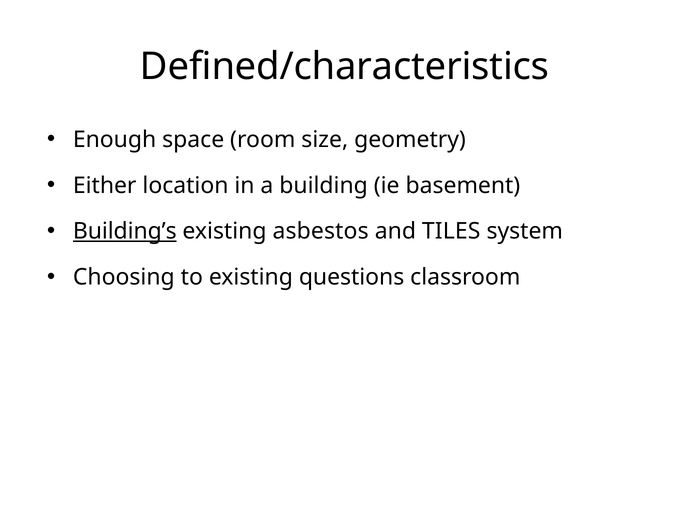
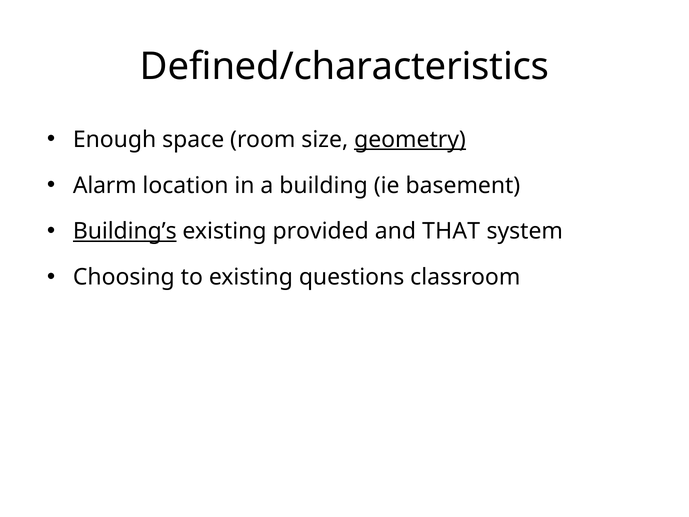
geometry underline: none -> present
Either: Either -> Alarm
asbestos: asbestos -> provided
TILES: TILES -> THAT
